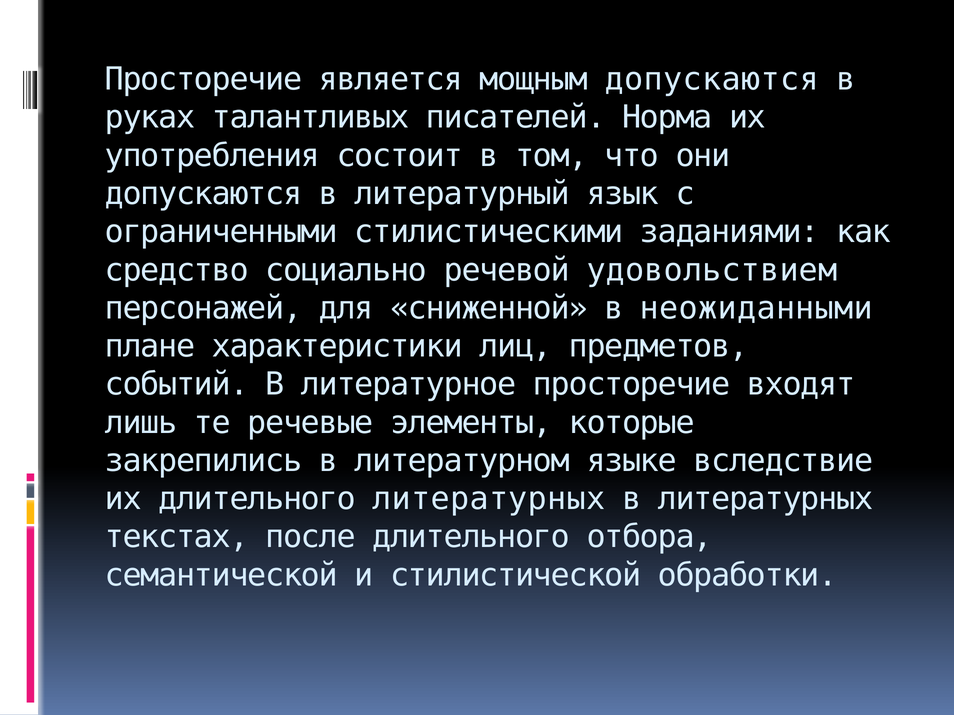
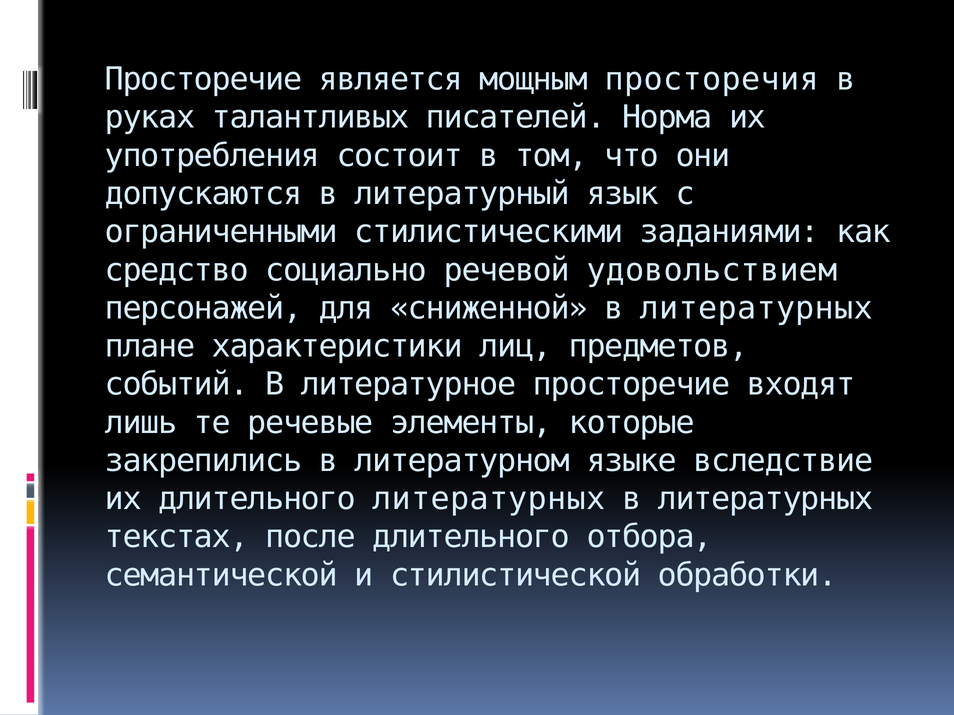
мощным допускаются: допускаются -> просторечия
сниженной в неожиданными: неожиданными -> литературных
